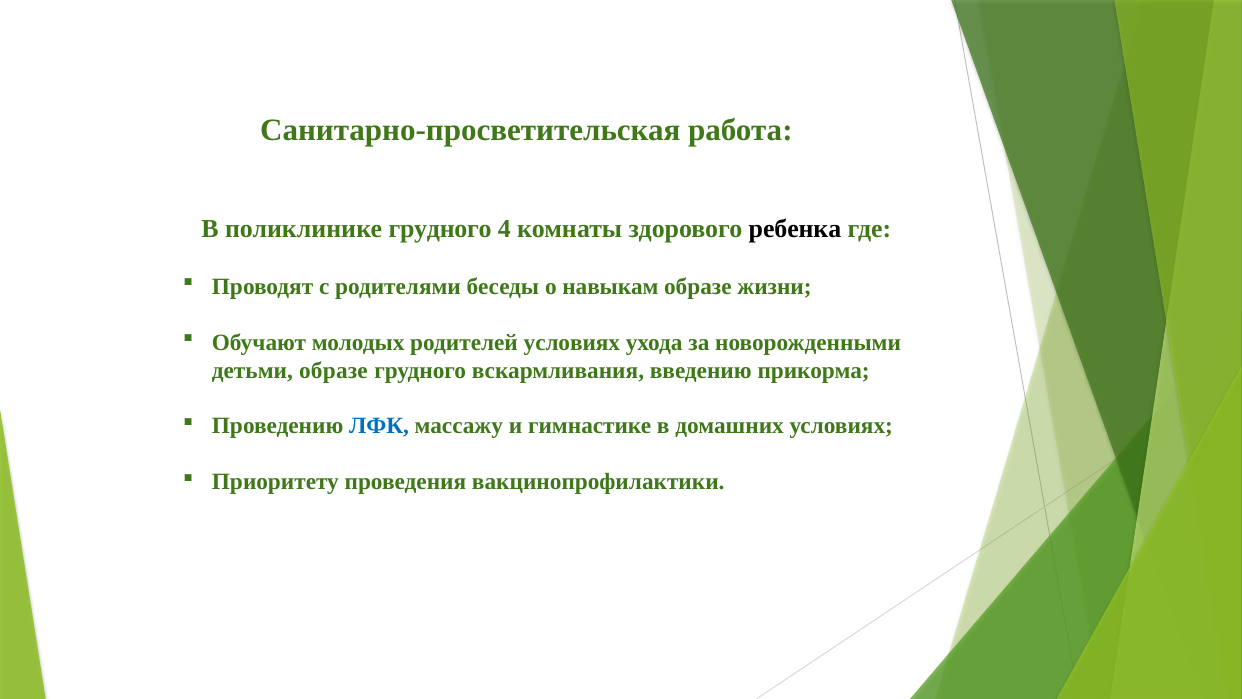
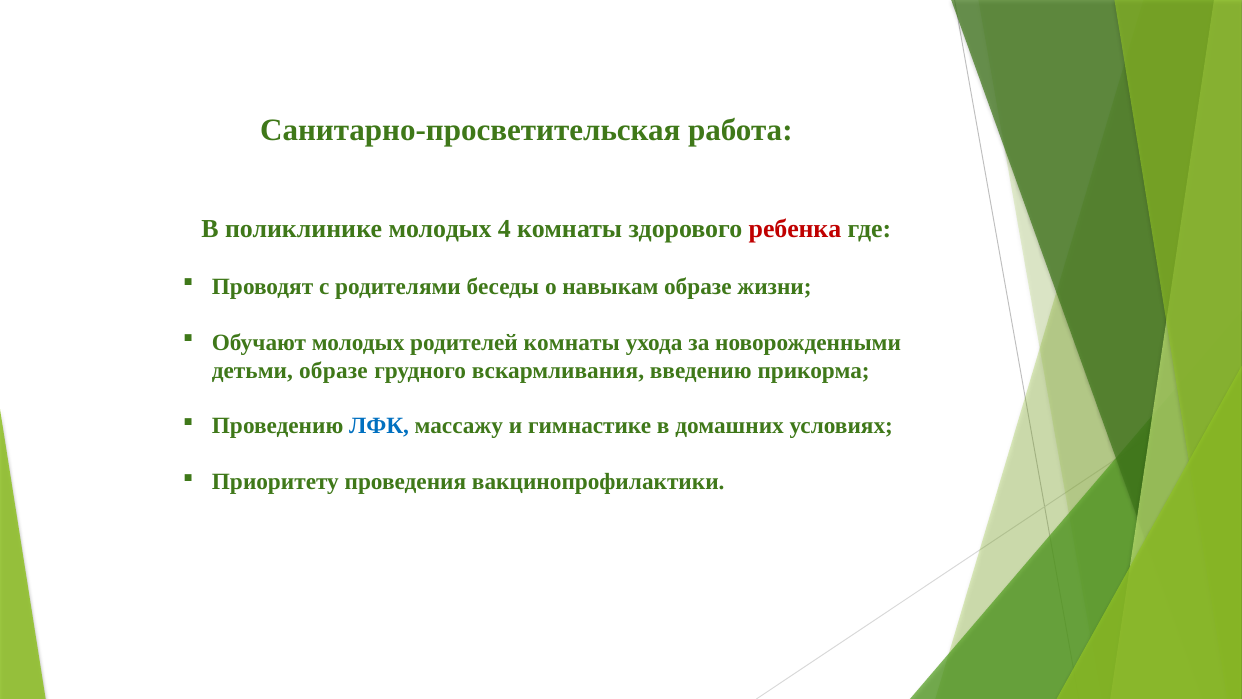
поликлинике грудного: грудного -> молодых
ребенка colour: black -> red
родителей условиях: условиях -> комнаты
